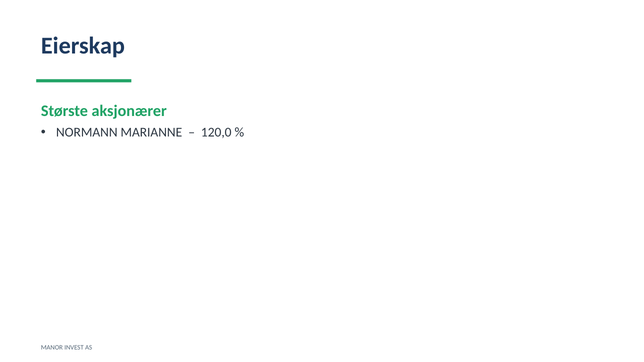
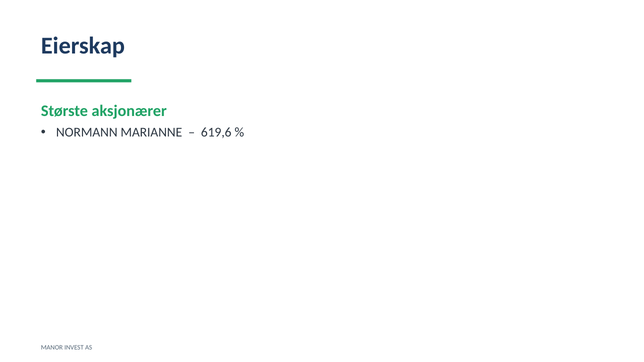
120,0: 120,0 -> 619,6
